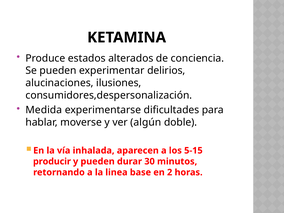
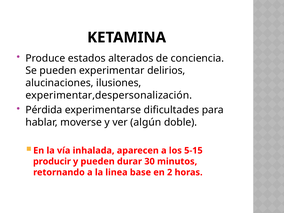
consumidores,despersonalización: consumidores,despersonalización -> experimentar,despersonalización
Medida: Medida -> Pérdida
